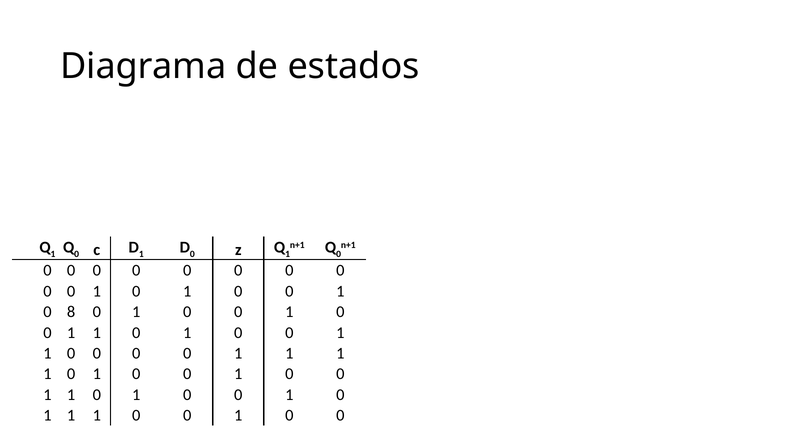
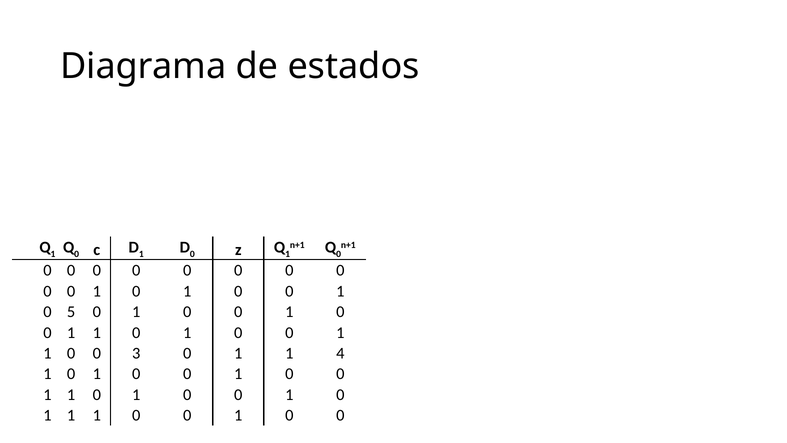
8: 8 -> 5
1 0 0 0: 0 -> 3
1 at (340, 353): 1 -> 4
